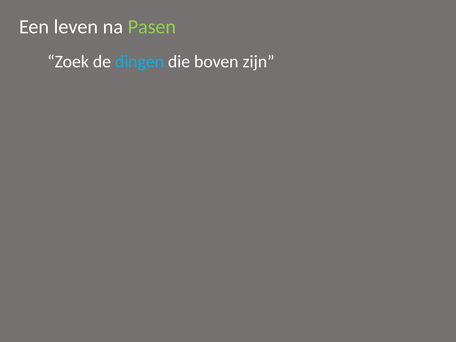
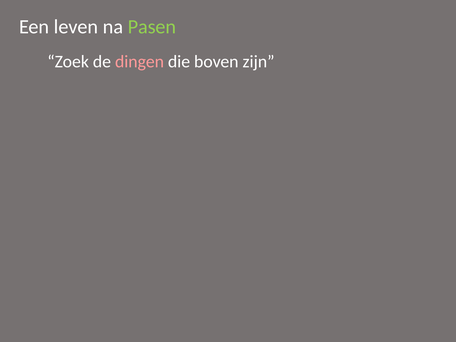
dingen colour: light blue -> pink
